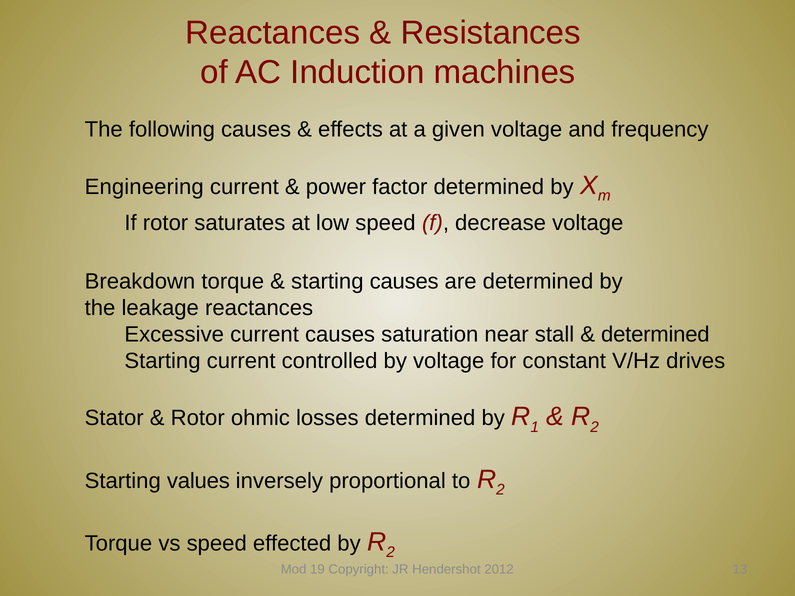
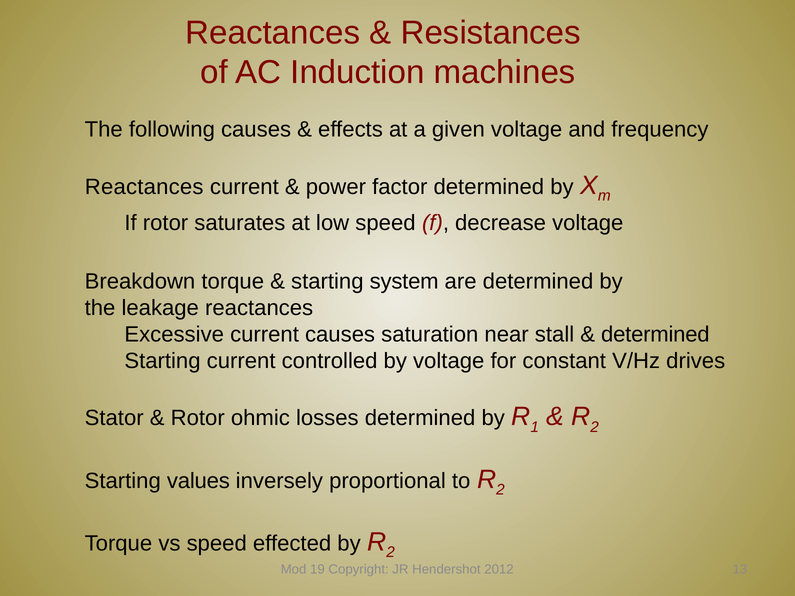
Engineering at (144, 187): Engineering -> Reactances
starting causes: causes -> system
